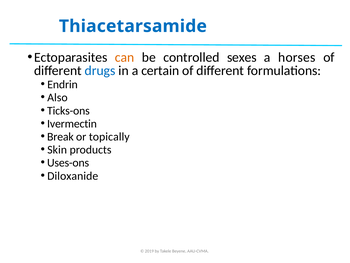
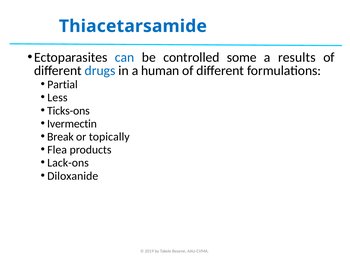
can colour: orange -> blue
sexes: sexes -> some
horses: horses -> results
certain: certain -> human
Endrin: Endrin -> Partial
Also: Also -> Less
Skin: Skin -> Flea
Uses-ons: Uses-ons -> Lack-ons
